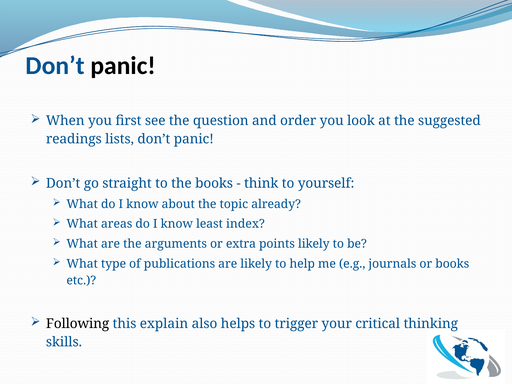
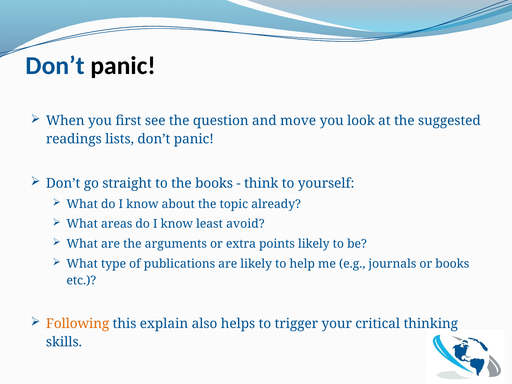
order: order -> move
index: index -> avoid
Following colour: black -> orange
